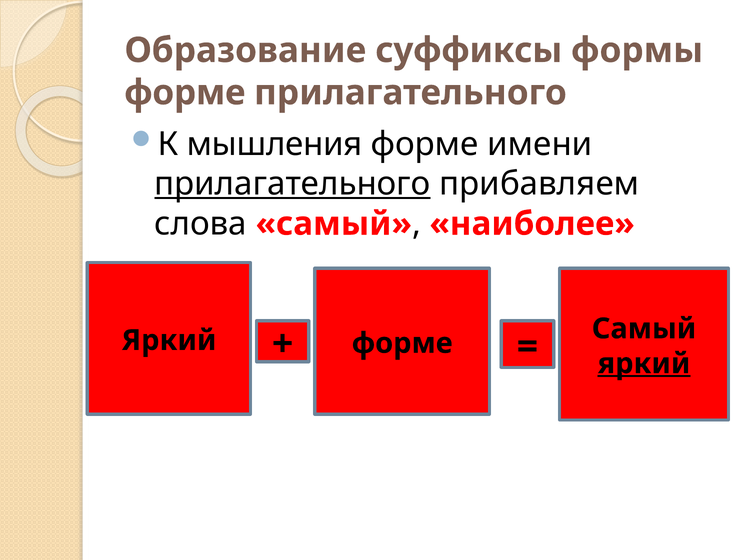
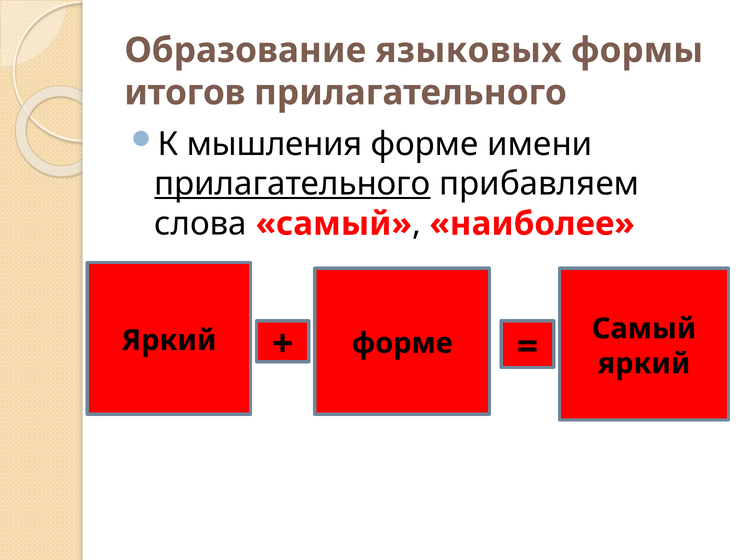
суффиксы: суффиксы -> языковых
форме at (185, 93): форме -> итогов
яркий at (644, 363) underline: present -> none
